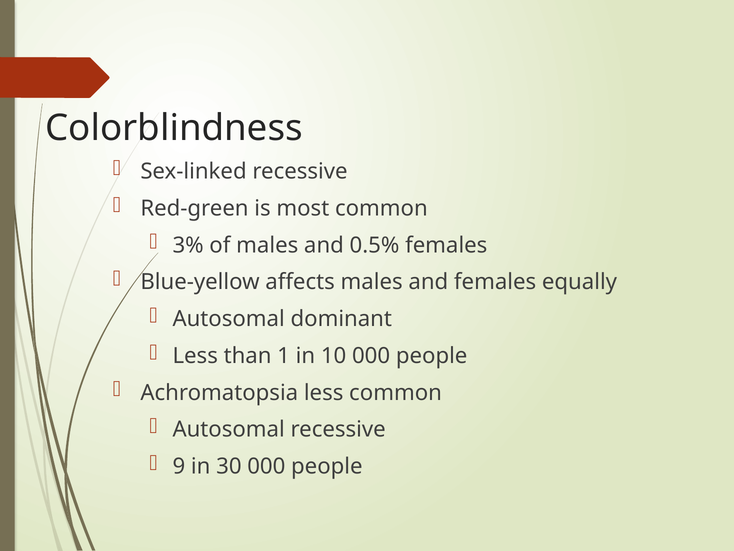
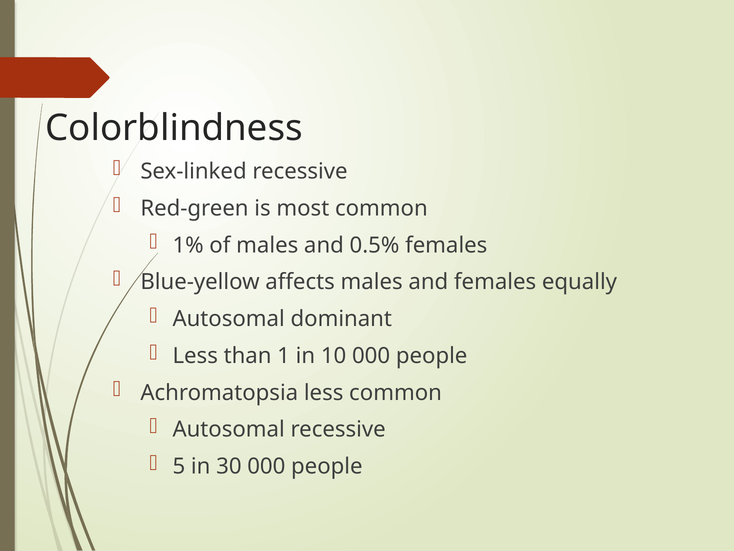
3%: 3% -> 1%
9: 9 -> 5
